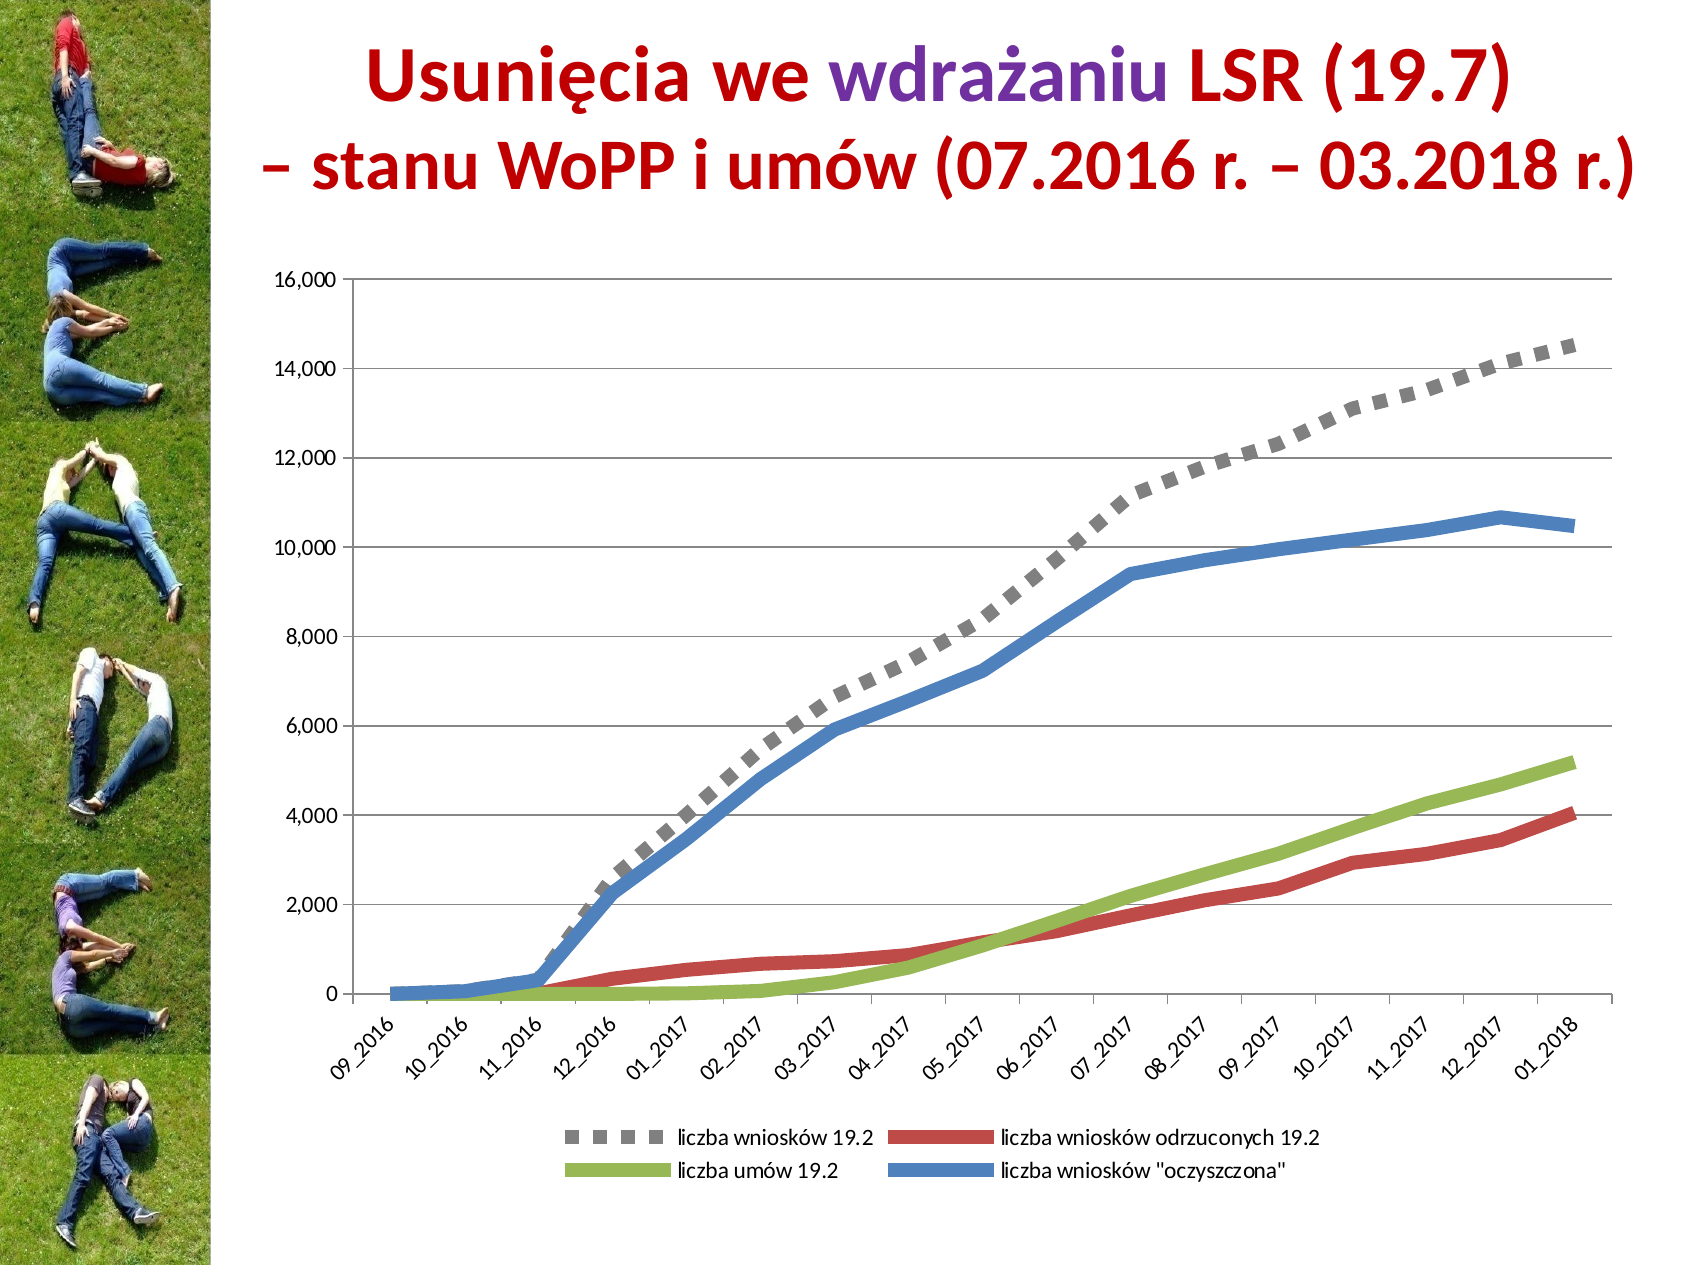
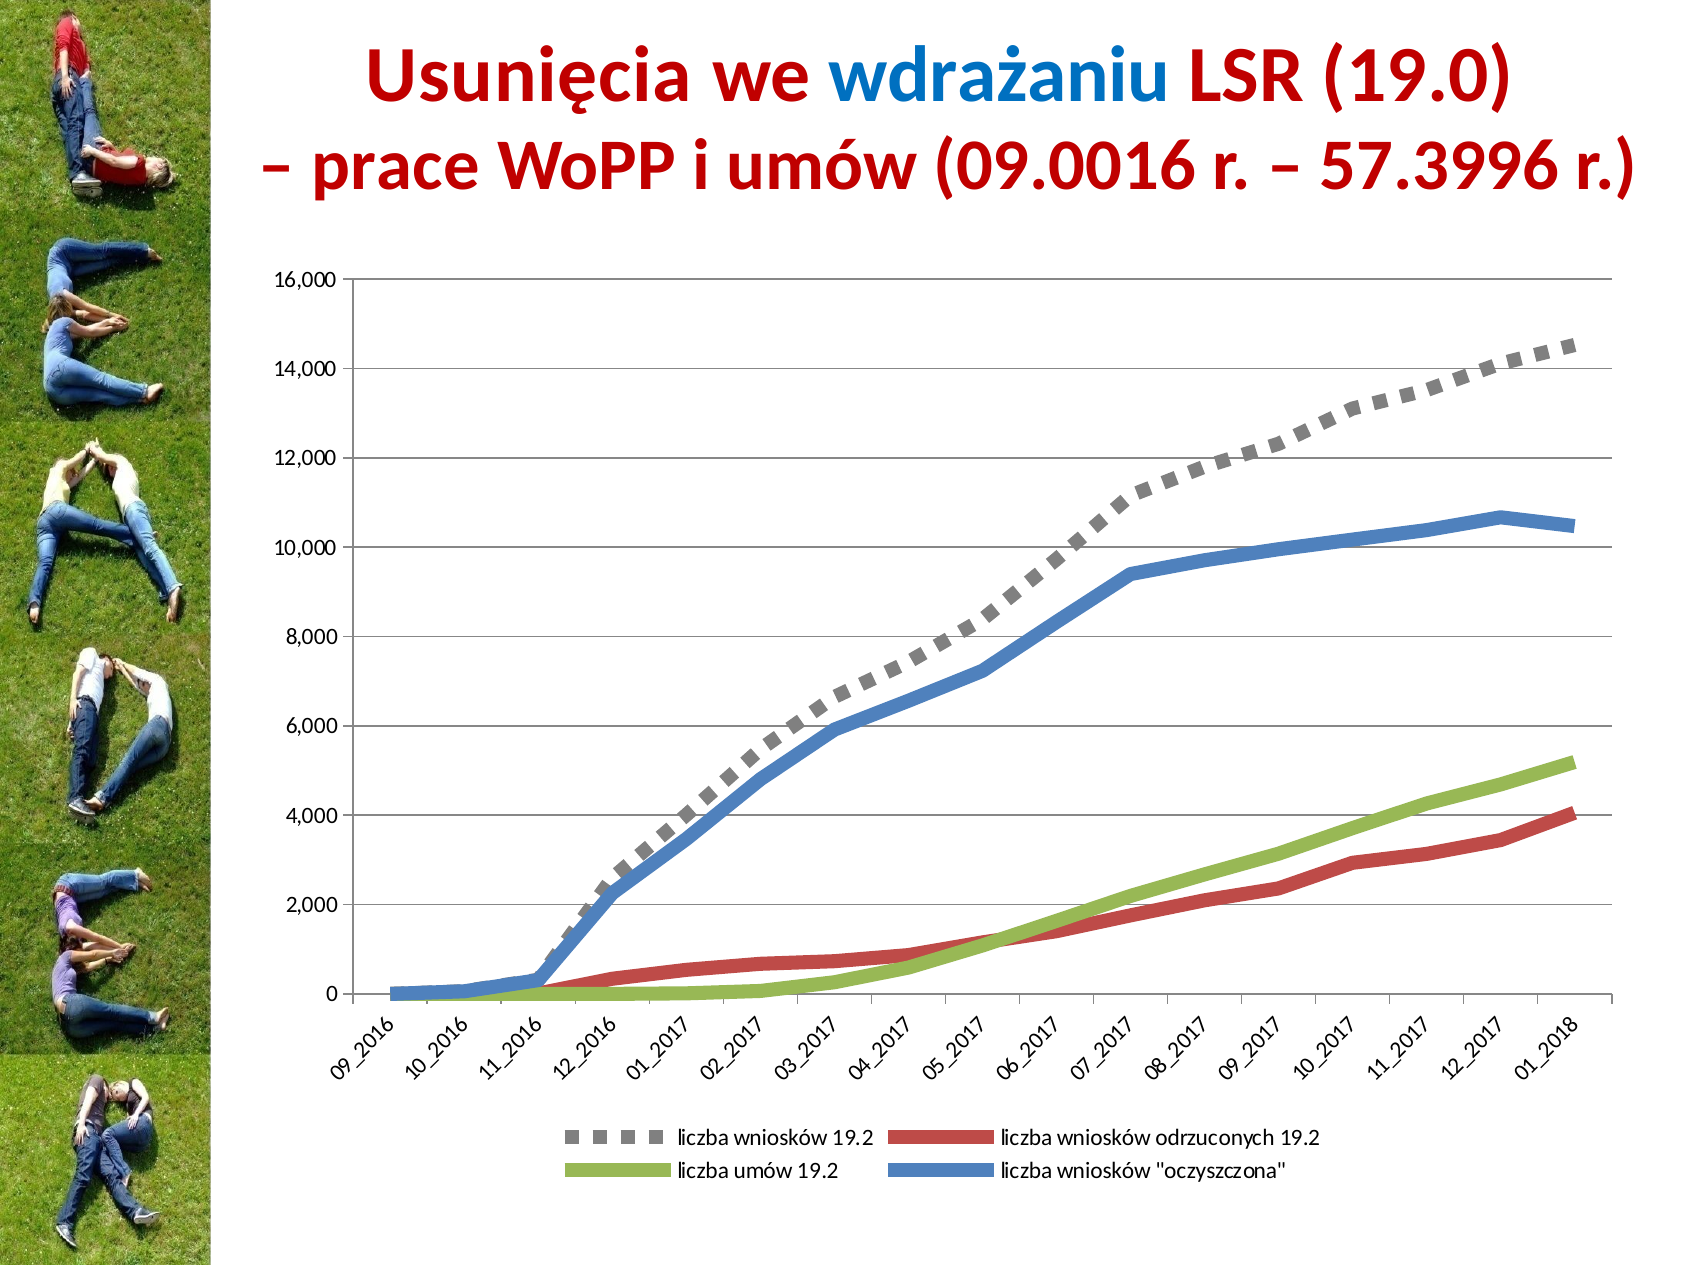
wdrażaniu colour: purple -> blue
19.7: 19.7 -> 19.0
stanu: stanu -> prace
07.2016: 07.2016 -> 09.0016
03.2018: 03.2018 -> 57.3996
